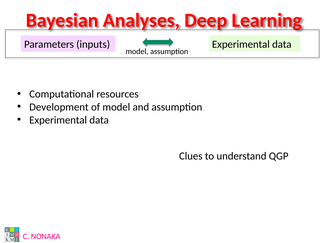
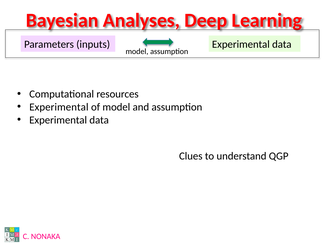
Development at (59, 107): Development -> Experimental
